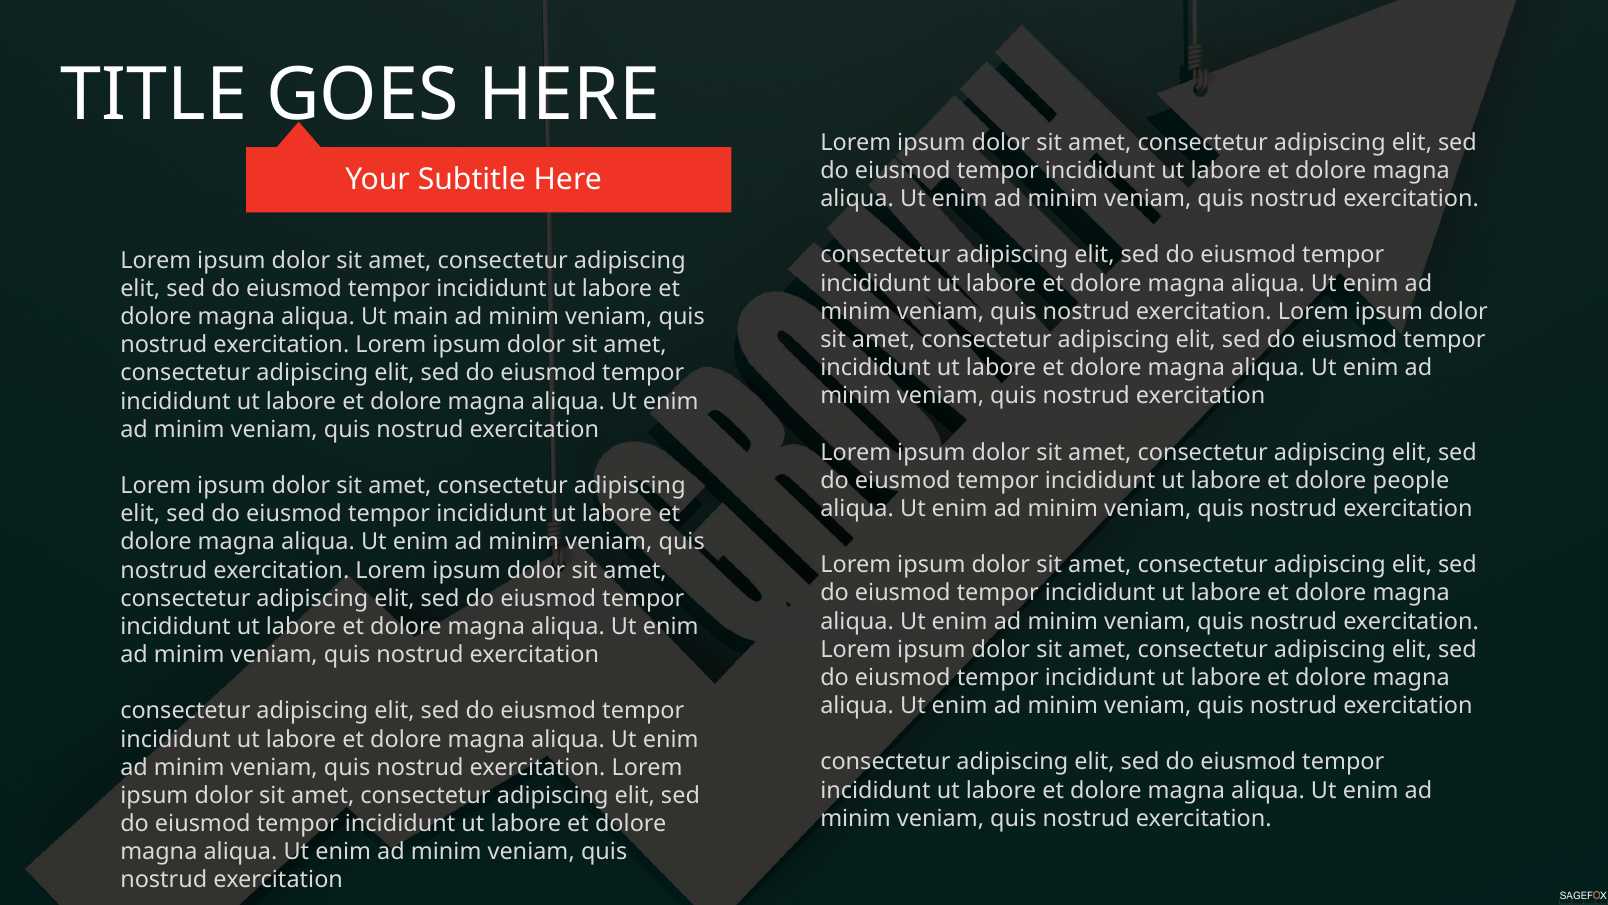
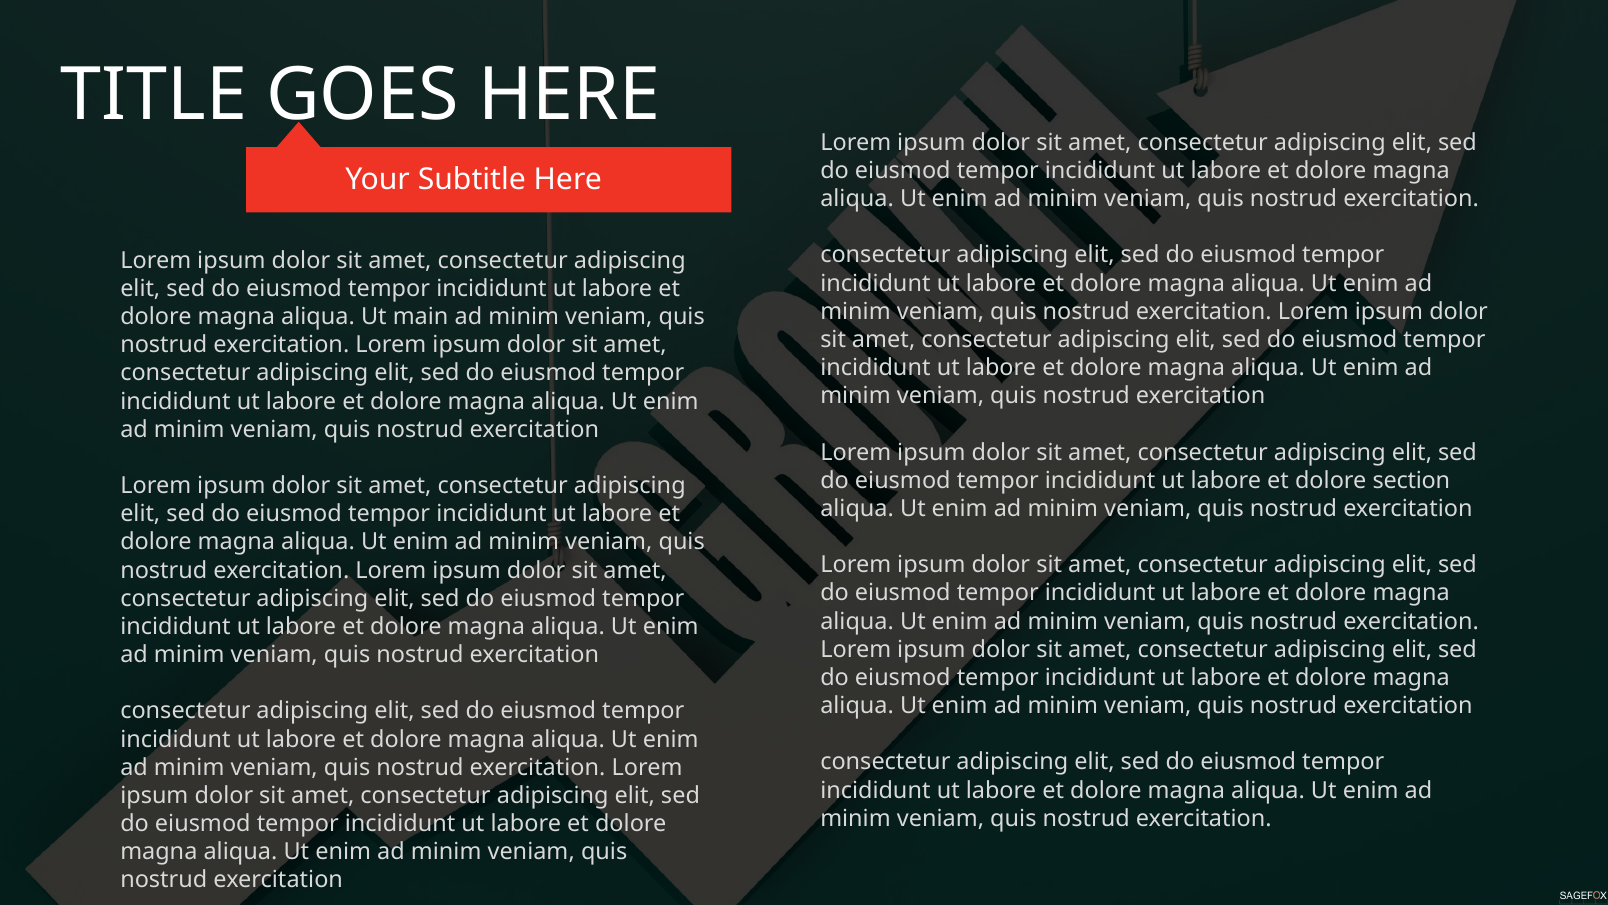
people: people -> section
